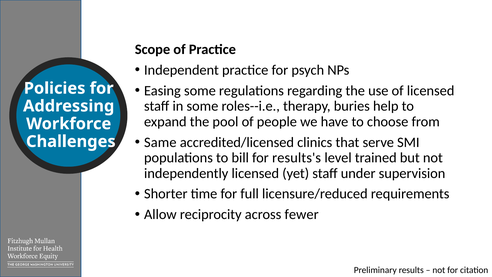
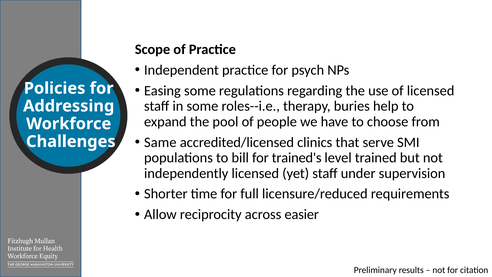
results's: results's -> trained's
fewer: fewer -> easier
